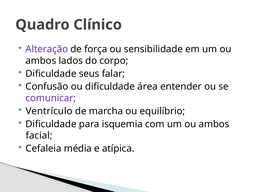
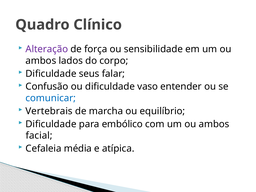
área: área -> vaso
comunicar colour: purple -> blue
Ventrículo: Ventrículo -> Vertebrais
isquemia: isquemia -> embólico
